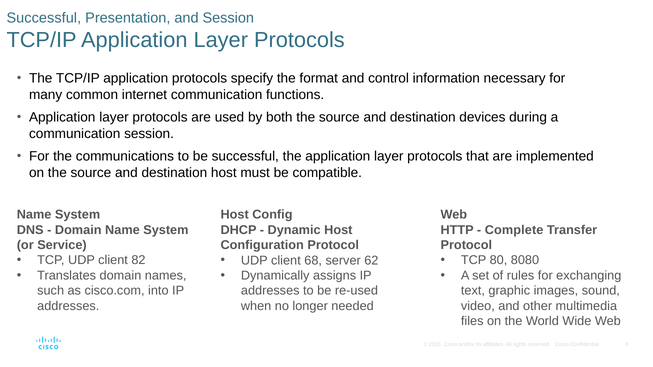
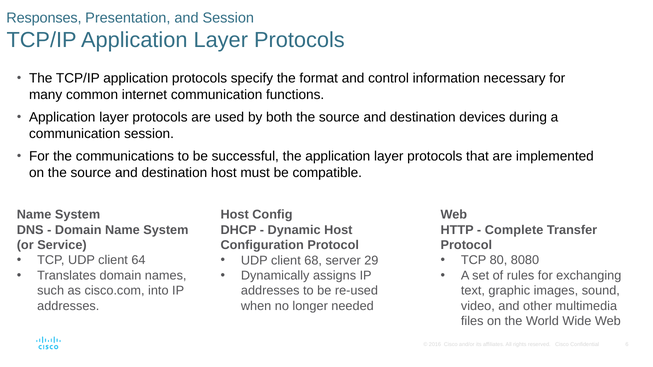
Successful at (44, 18): Successful -> Responses
82: 82 -> 64
62: 62 -> 29
